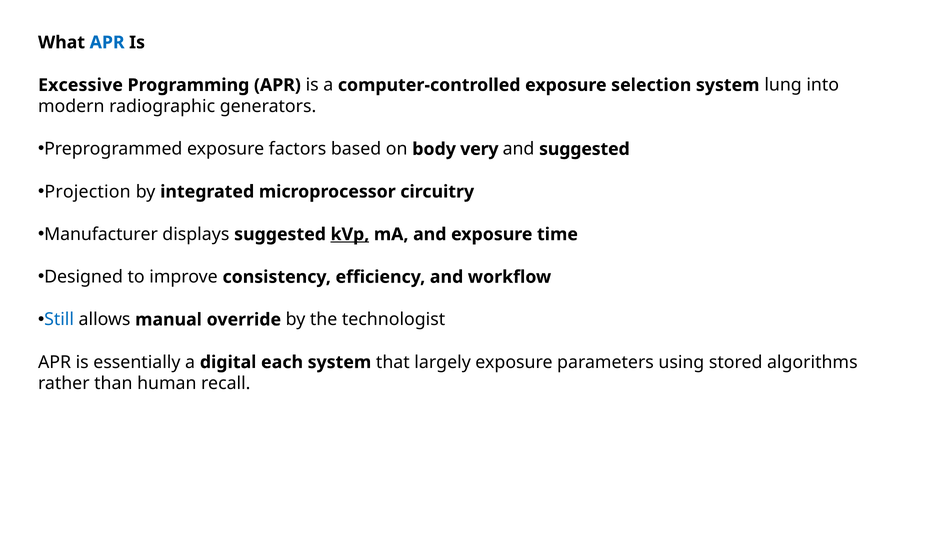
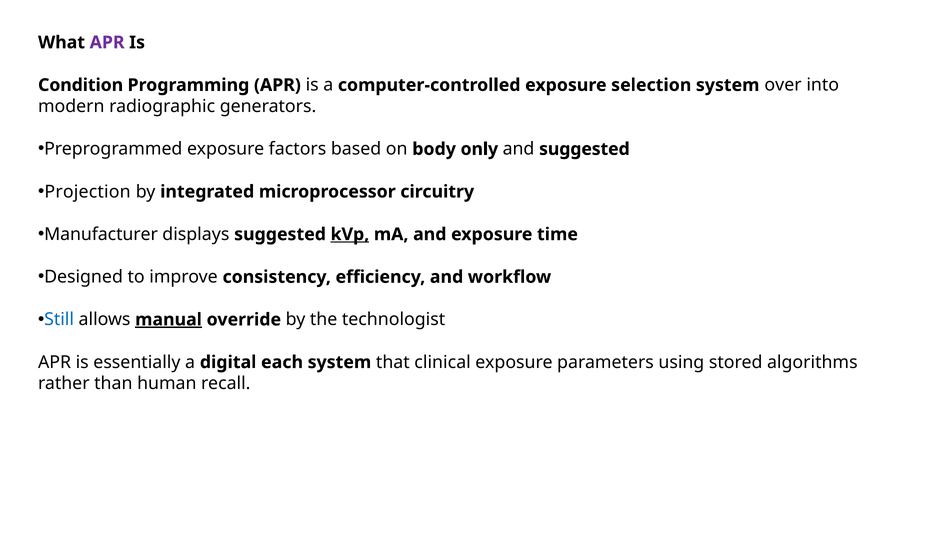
APR at (107, 42) colour: blue -> purple
Excessive: Excessive -> Condition
lung: lung -> over
very: very -> only
manual underline: none -> present
largely: largely -> clinical
